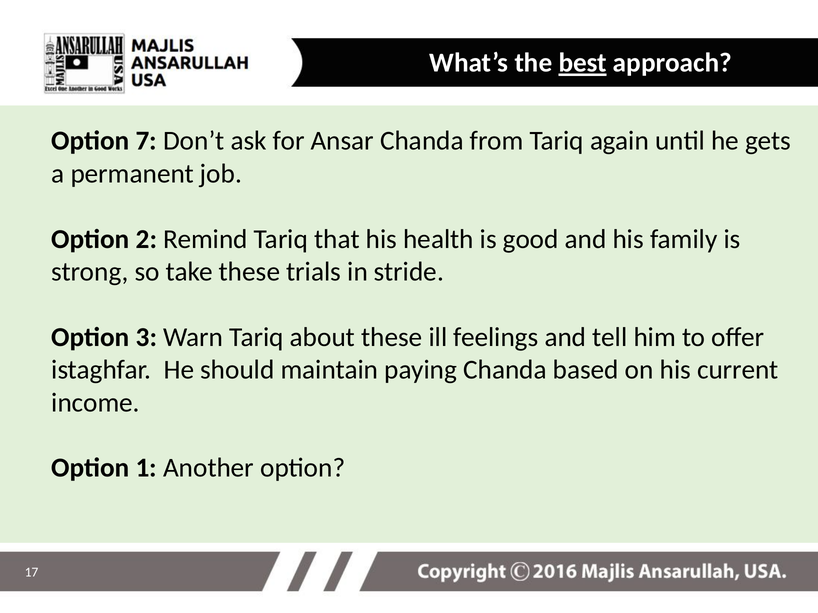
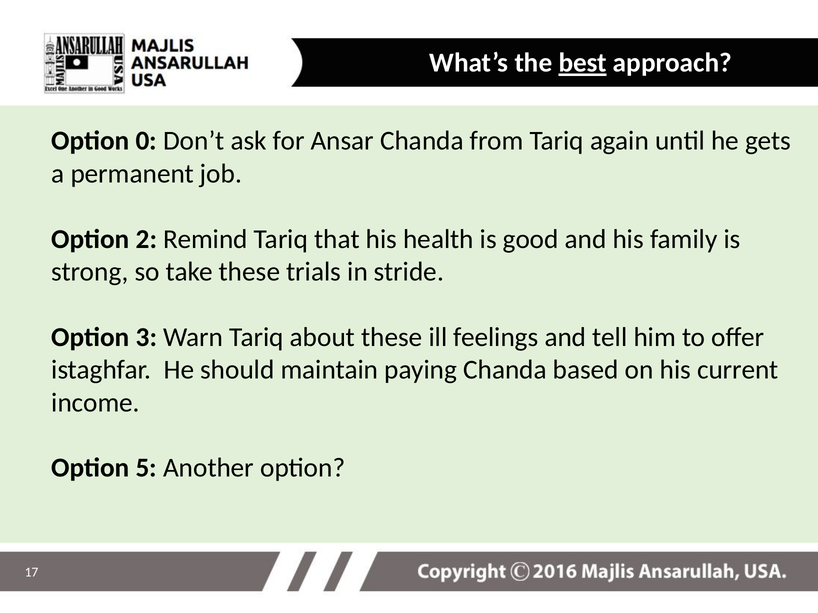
7: 7 -> 0
1: 1 -> 5
